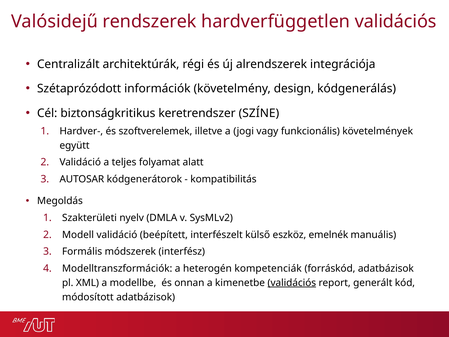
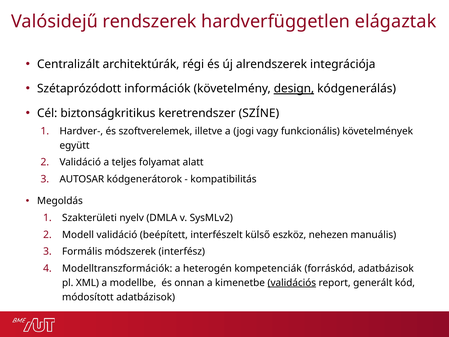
hardverfüggetlen validációs: validációs -> elágaztak
design underline: none -> present
emelnék: emelnék -> nehezen
